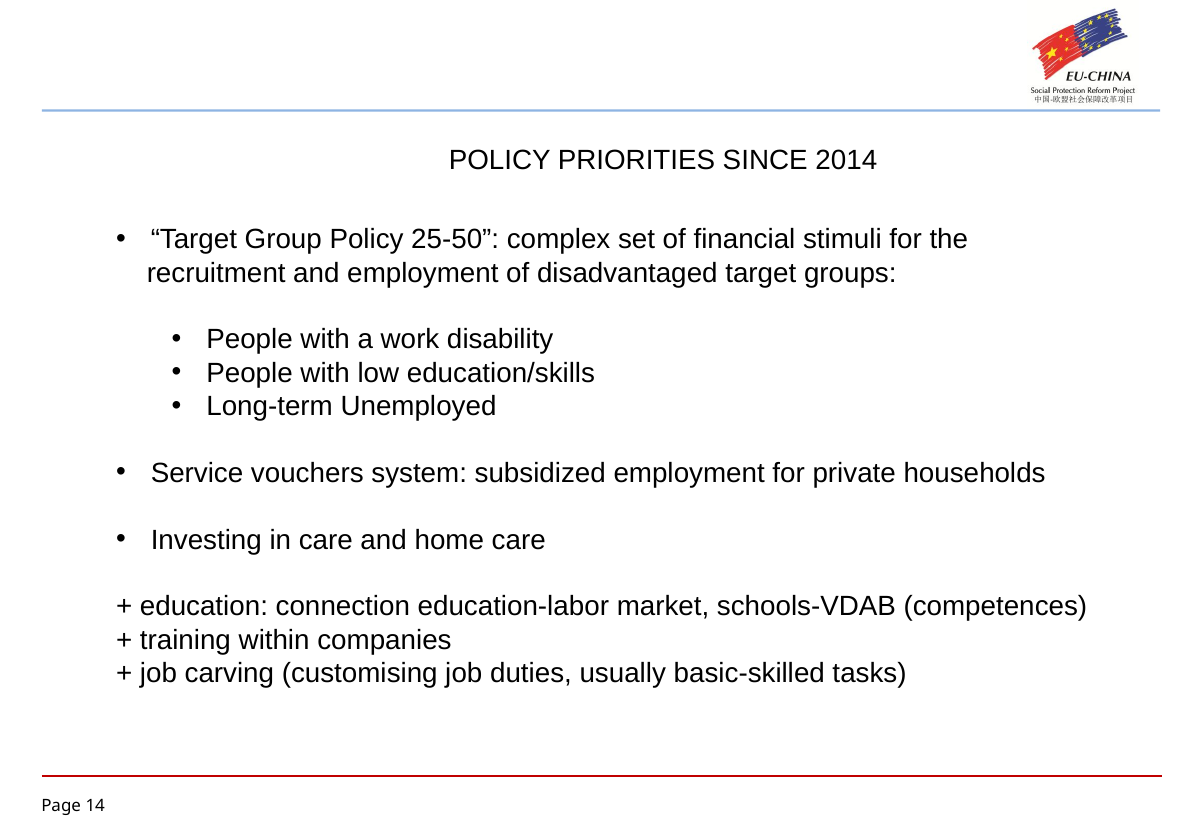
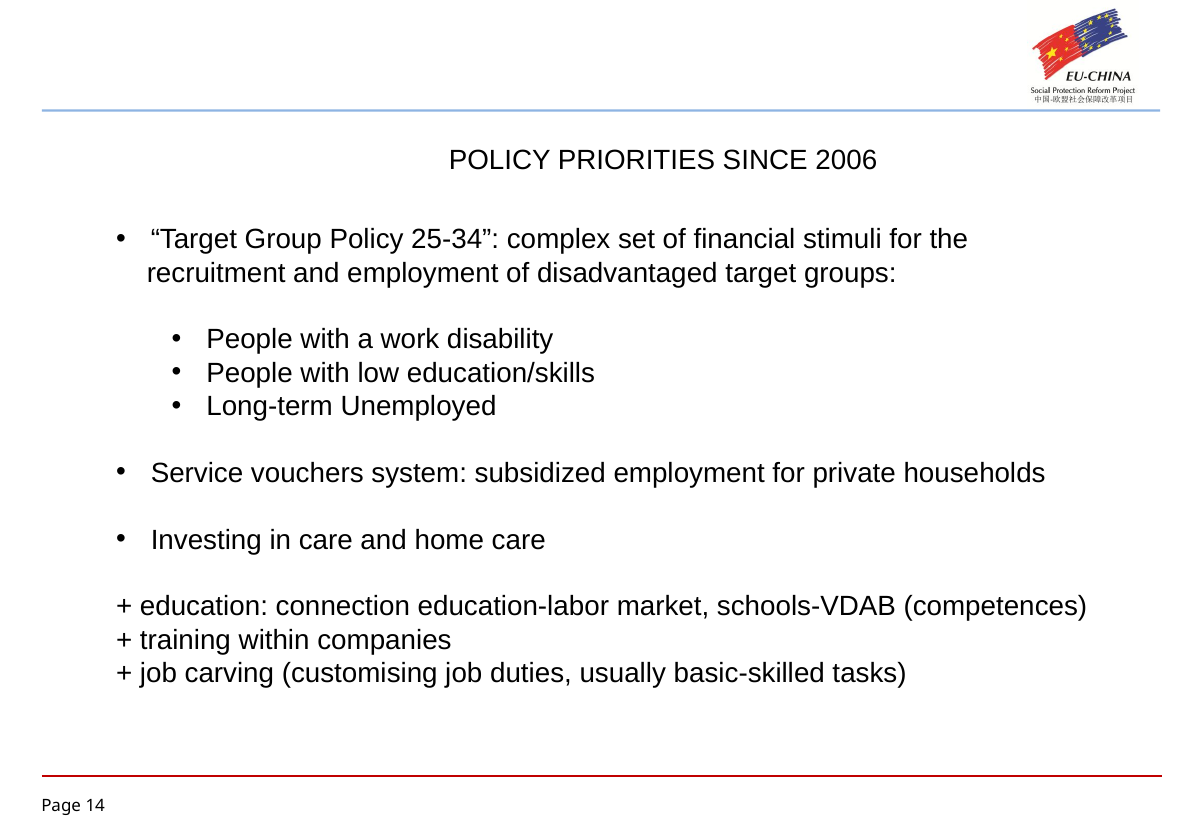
2014: 2014 -> 2006
25-50: 25-50 -> 25-34
